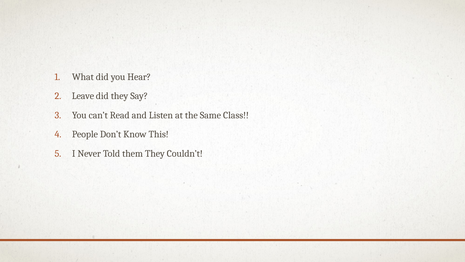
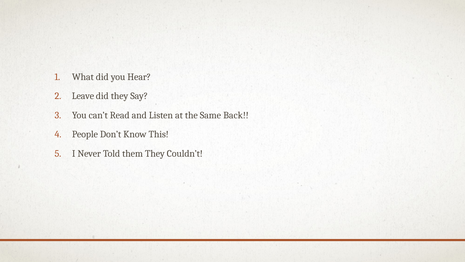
Class: Class -> Back
